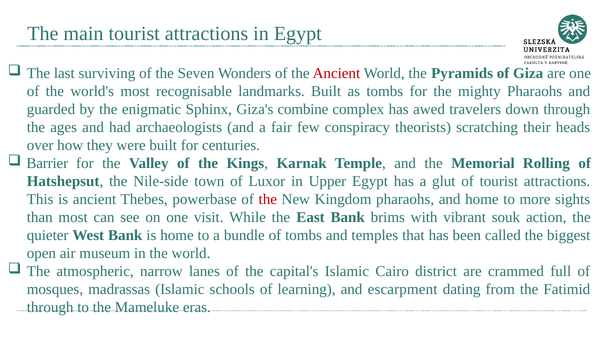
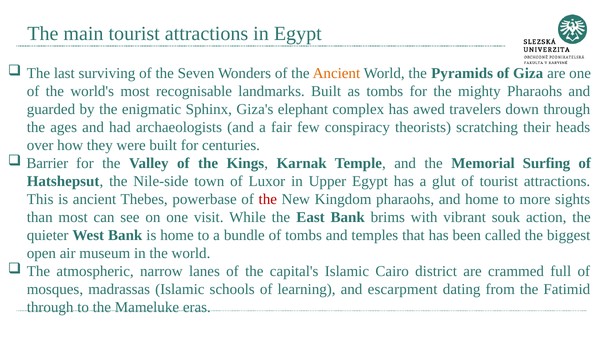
Ancient at (336, 73) colour: red -> orange
combine: combine -> elephant
Rolling: Rolling -> Surfing
